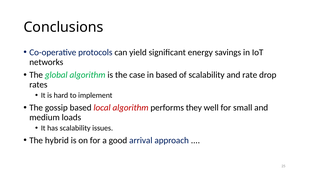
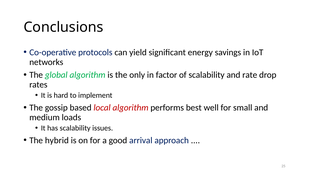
case: case -> only
in based: based -> factor
they: they -> best
